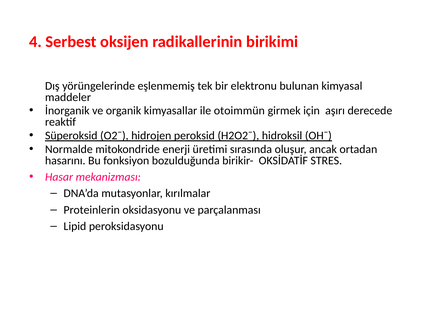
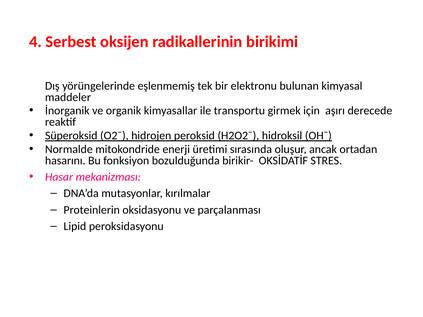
otoimmün: otoimmün -> transportu
